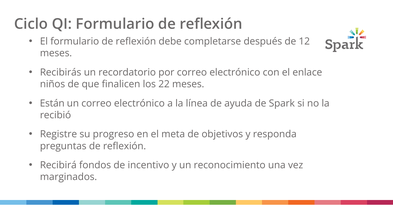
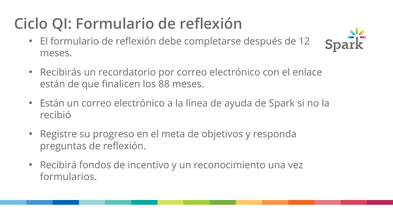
niños at (53, 84): niños -> están
22: 22 -> 88
marginados: marginados -> formularios
